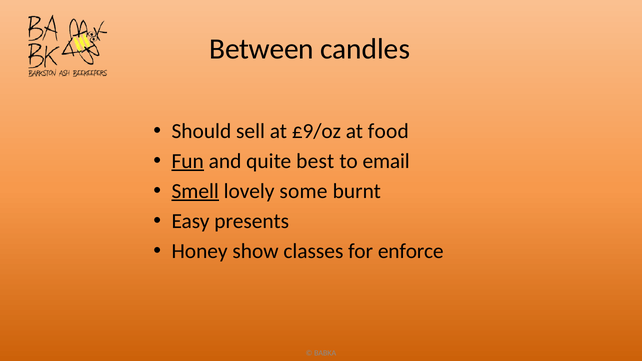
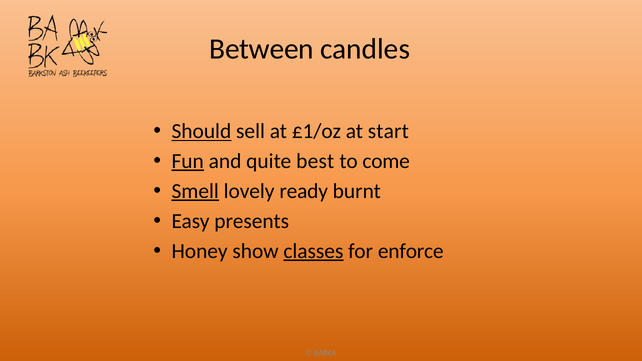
Should underline: none -> present
£9/oz: £9/oz -> £1/oz
food: food -> start
email: email -> come
some: some -> ready
classes underline: none -> present
